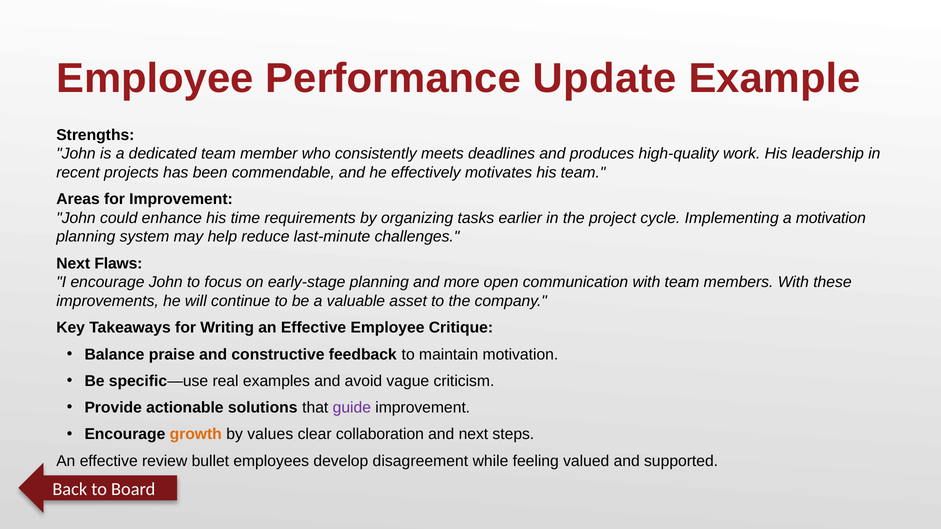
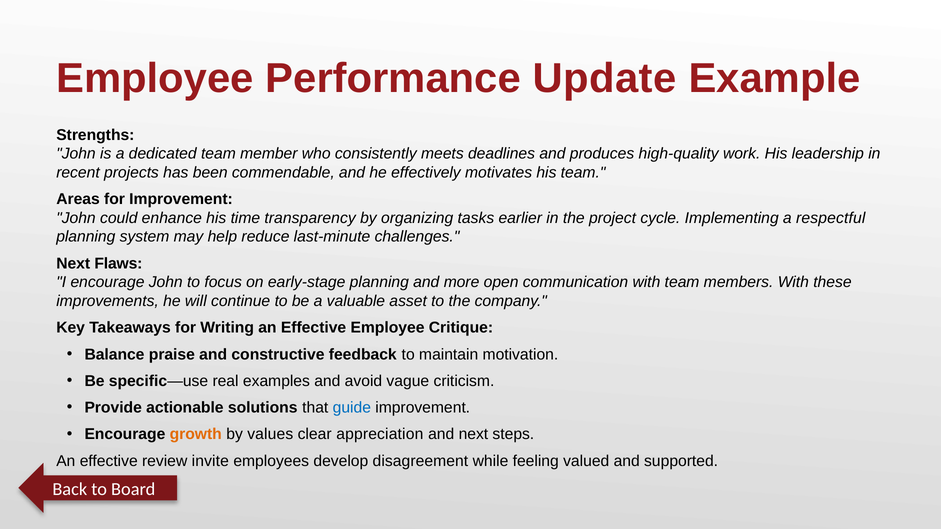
requirements: requirements -> transparency
a motivation: motivation -> respectful
guide colour: purple -> blue
collaboration: collaboration -> appreciation
bullet: bullet -> invite
